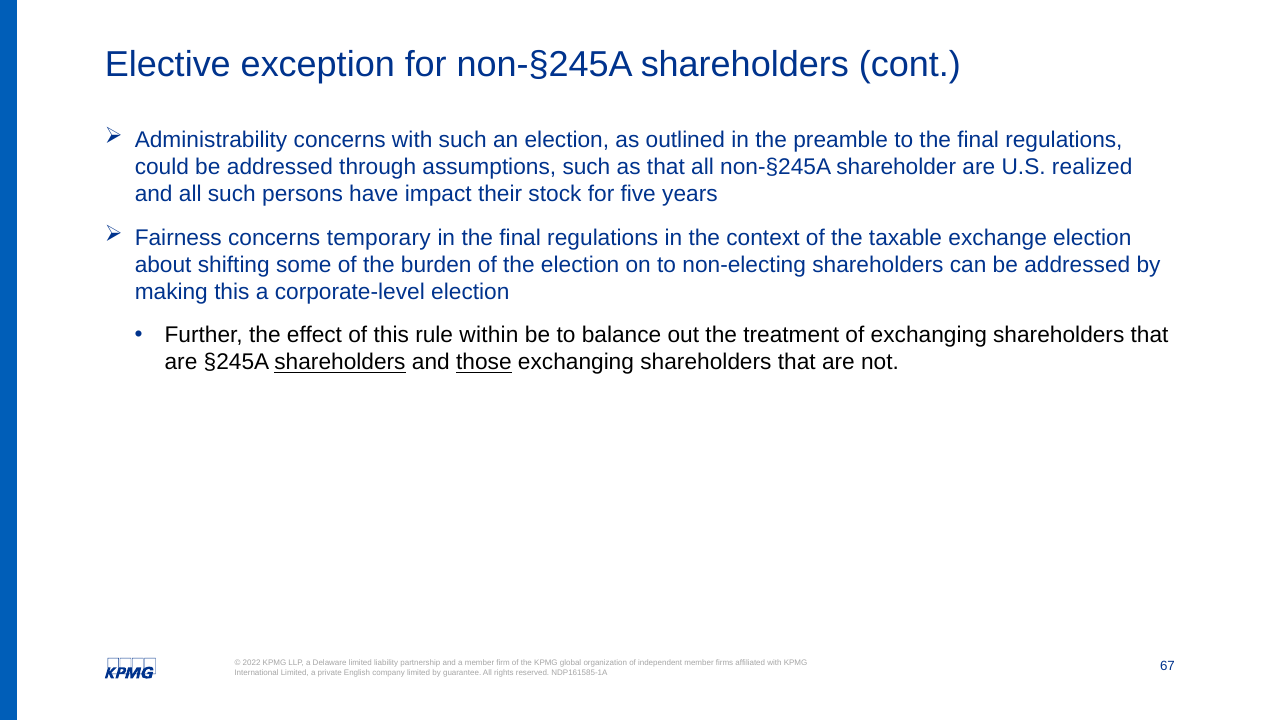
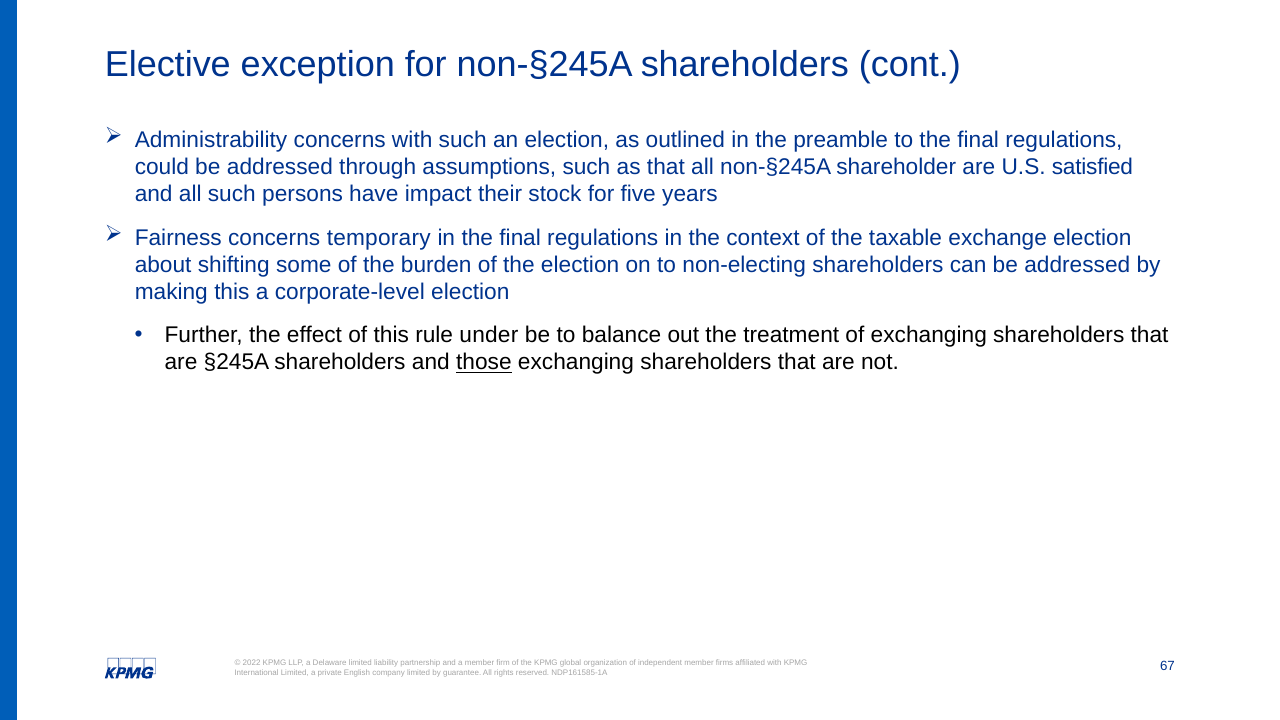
realized: realized -> satisfied
within: within -> under
shareholders at (340, 362) underline: present -> none
